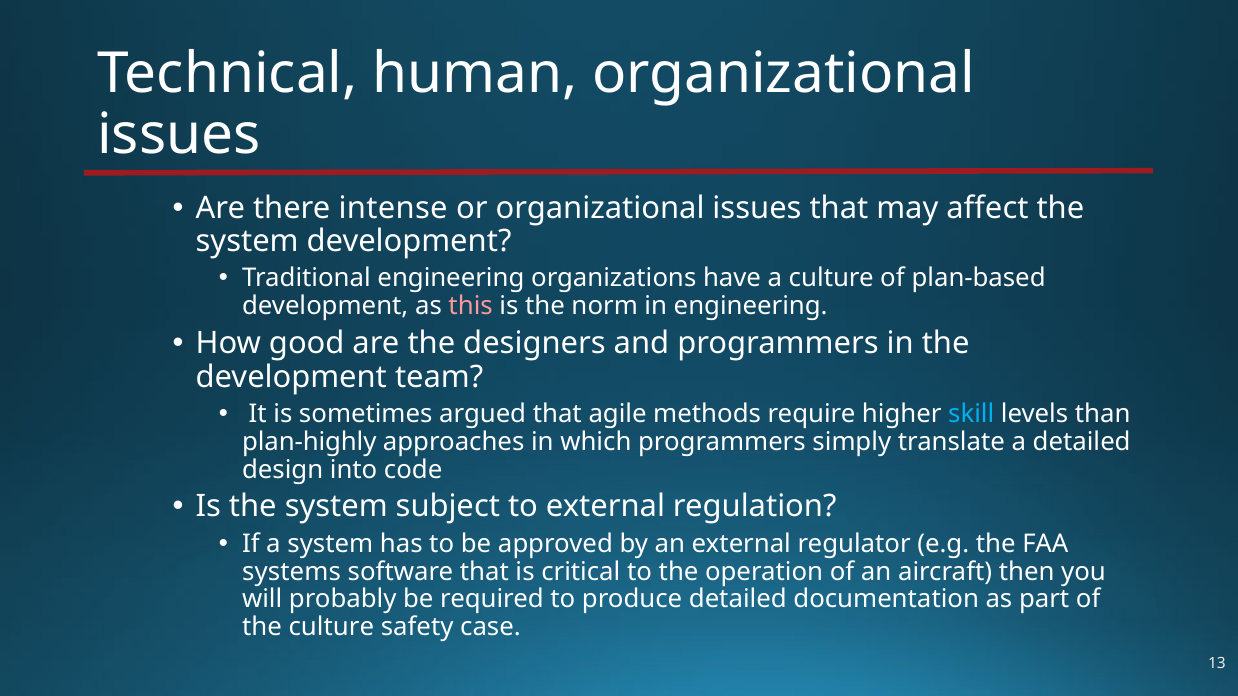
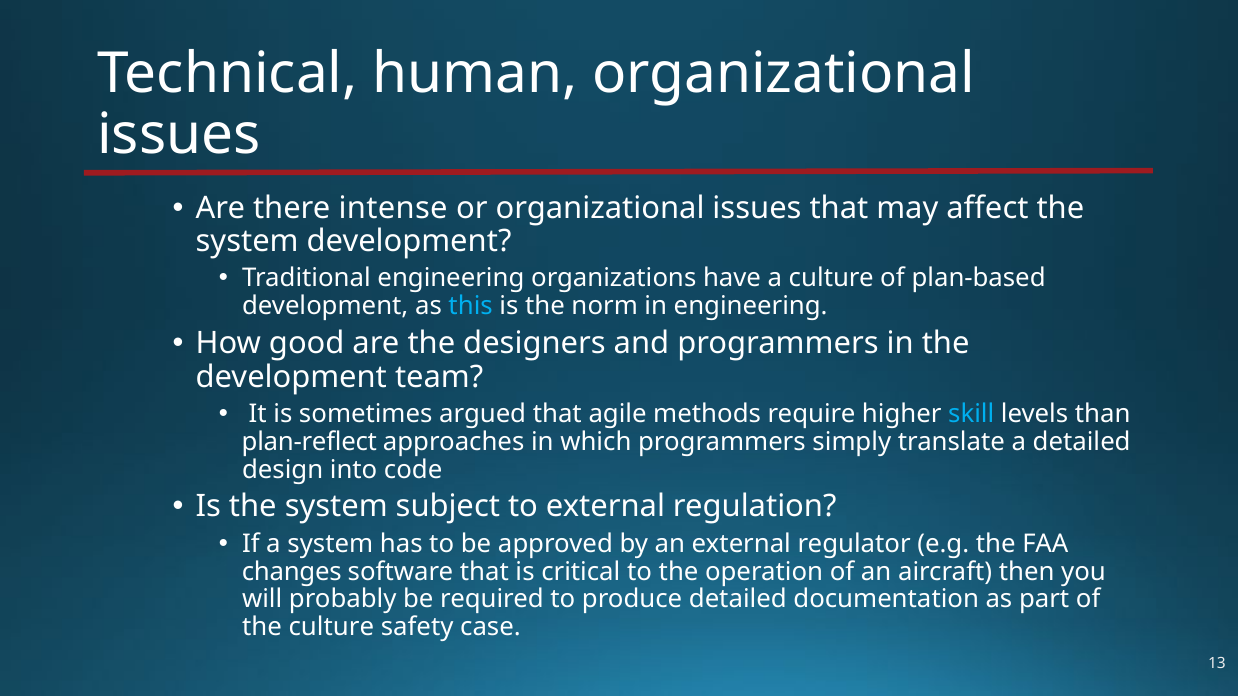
this colour: pink -> light blue
plan-highly: plan-highly -> plan-reflect
systems: systems -> changes
